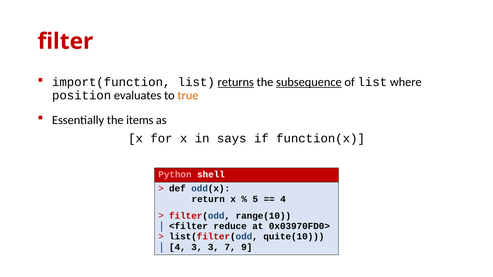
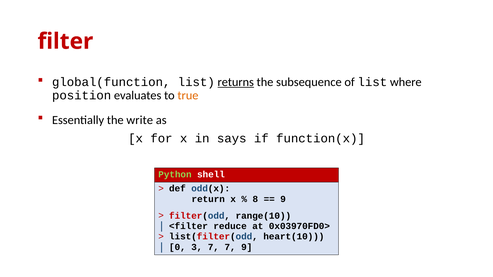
import(function: import(function -> global(function
subsequence underline: present -> none
items: items -> write
Python colour: pink -> light green
5: 5 -> 8
4 at (283, 199): 4 -> 9
quite(10: quite(10 -> heart(10
4 at (177, 247): 4 -> 0
3 3: 3 -> 7
